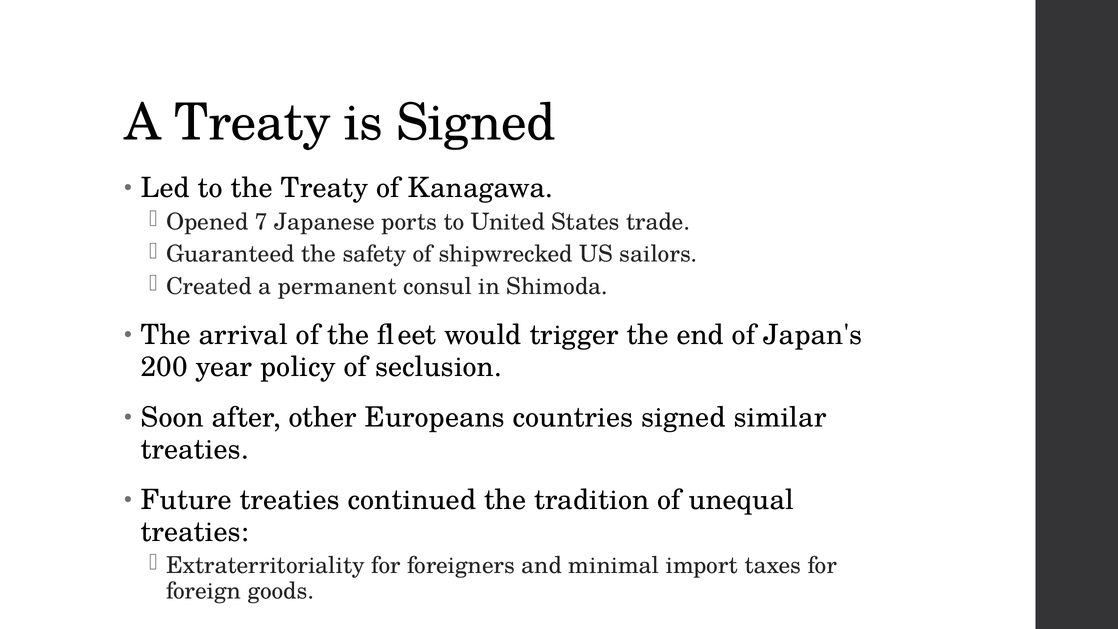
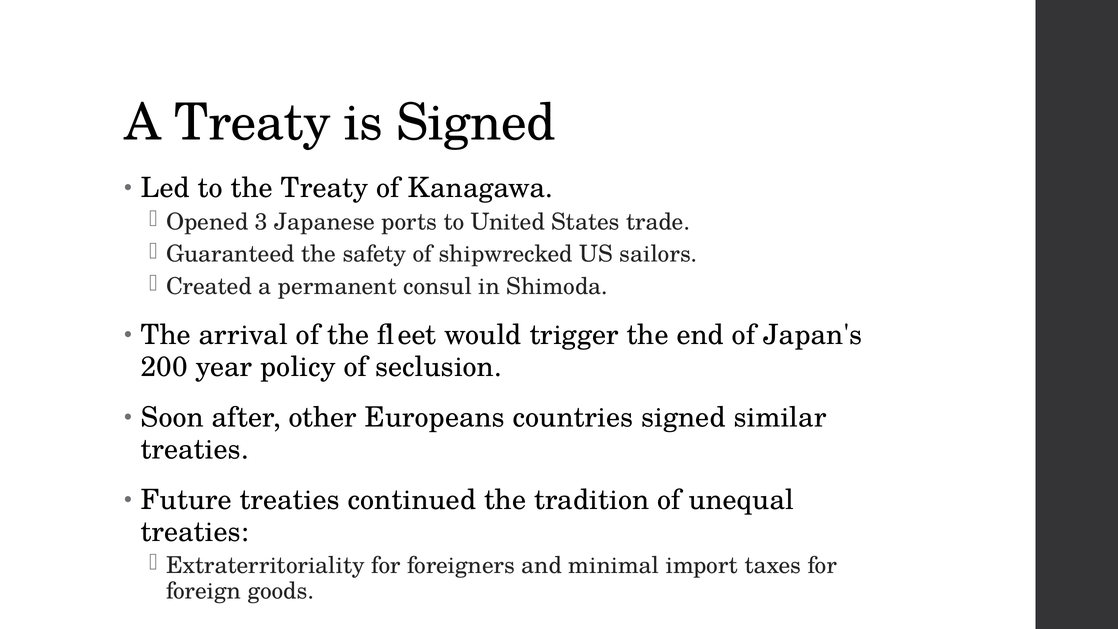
7: 7 -> 3
